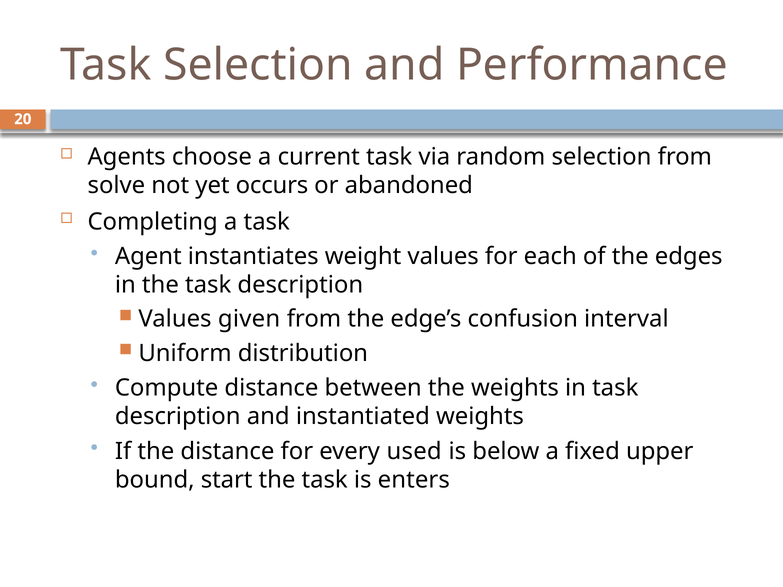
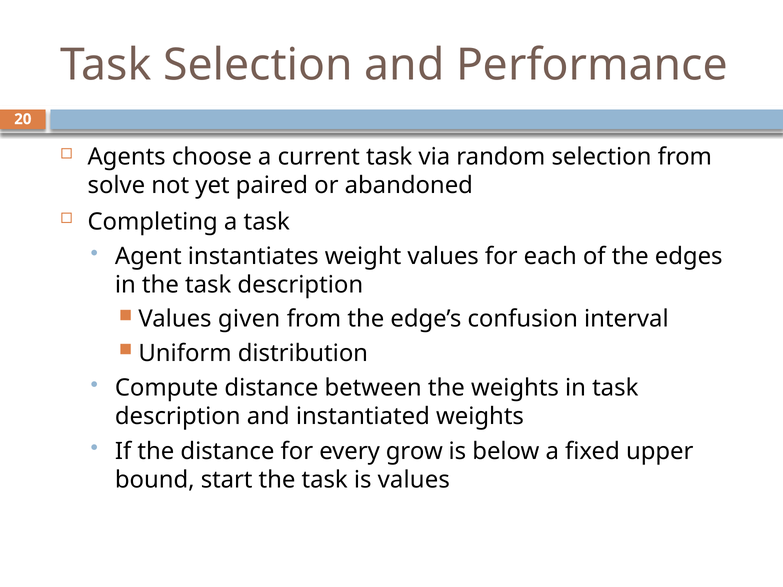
occurs: occurs -> paired
used: used -> grow
is enters: enters -> values
